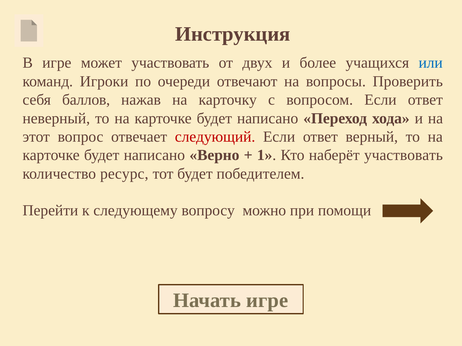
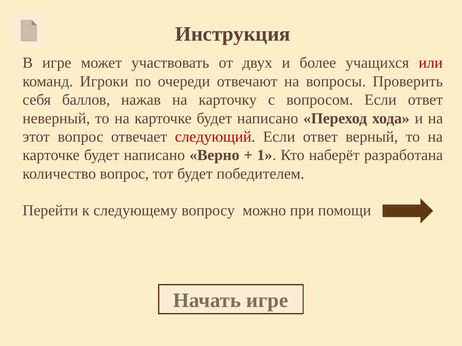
или colour: blue -> red
наберёт участвовать: участвовать -> разработана
количество ресурс: ресурс -> вопрос
